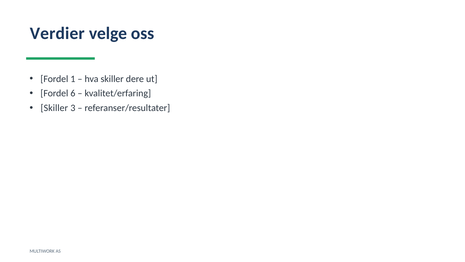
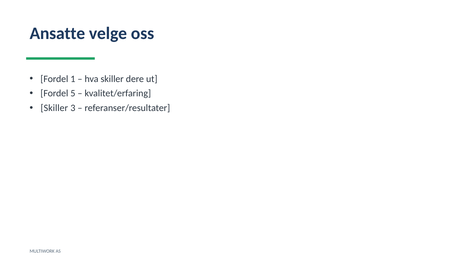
Verdier: Verdier -> Ansatte
6: 6 -> 5
